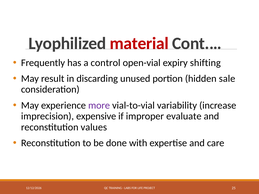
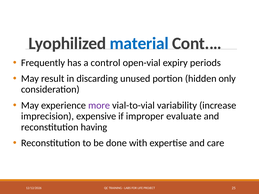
material colour: red -> blue
shifting: shifting -> periods
sale: sale -> only
values: values -> having
